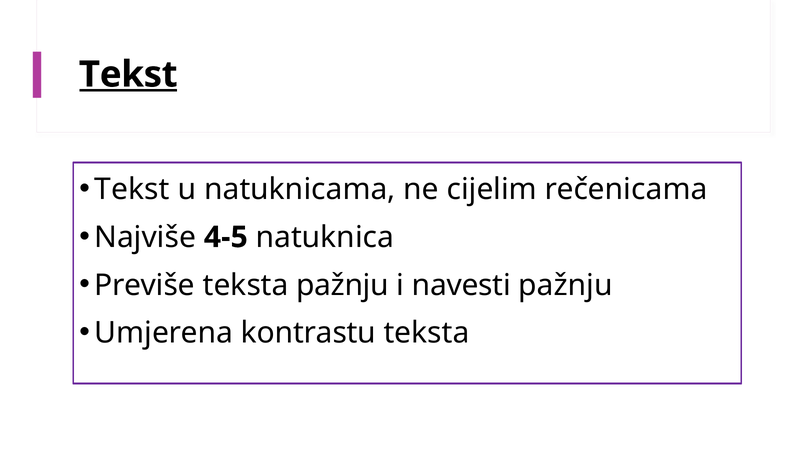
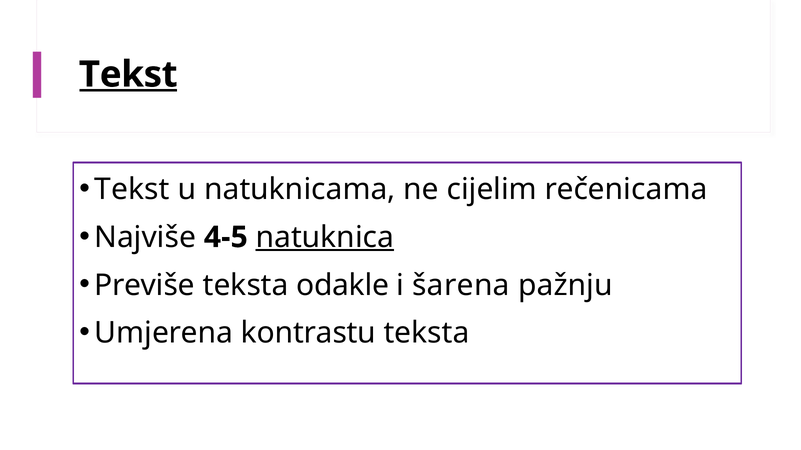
natuknica underline: none -> present
teksta pažnju: pažnju -> odakle
navesti: navesti -> šarena
